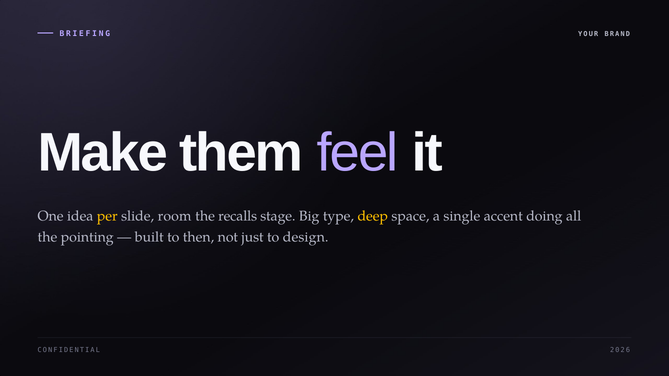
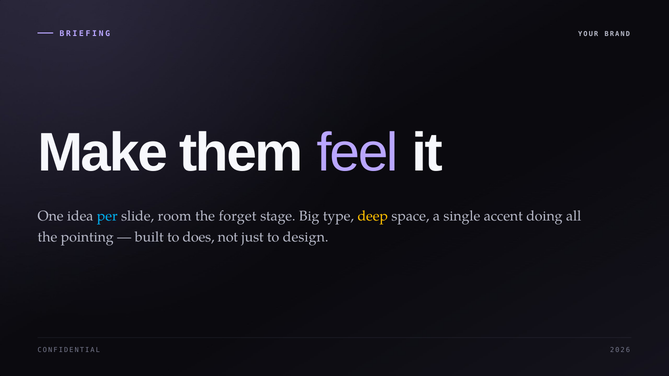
per colour: yellow -> light blue
recalls: recalls -> forget
then: then -> does
